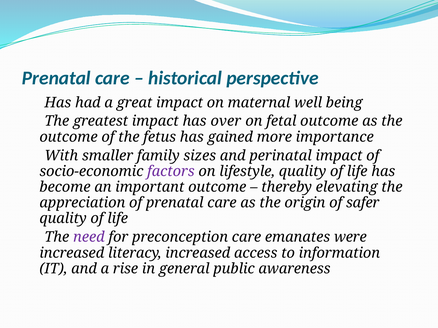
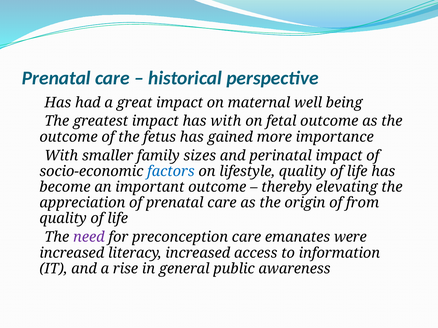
over: over -> with
factors colour: purple -> blue
safer: safer -> from
